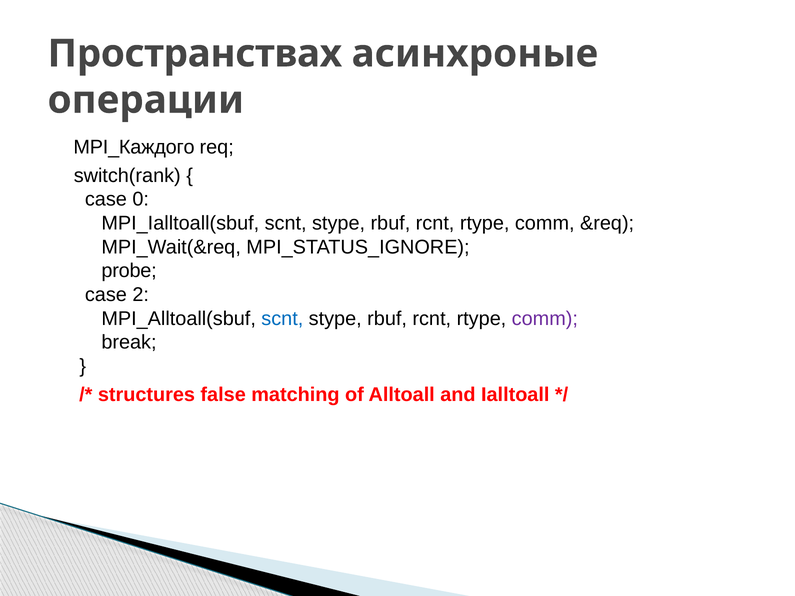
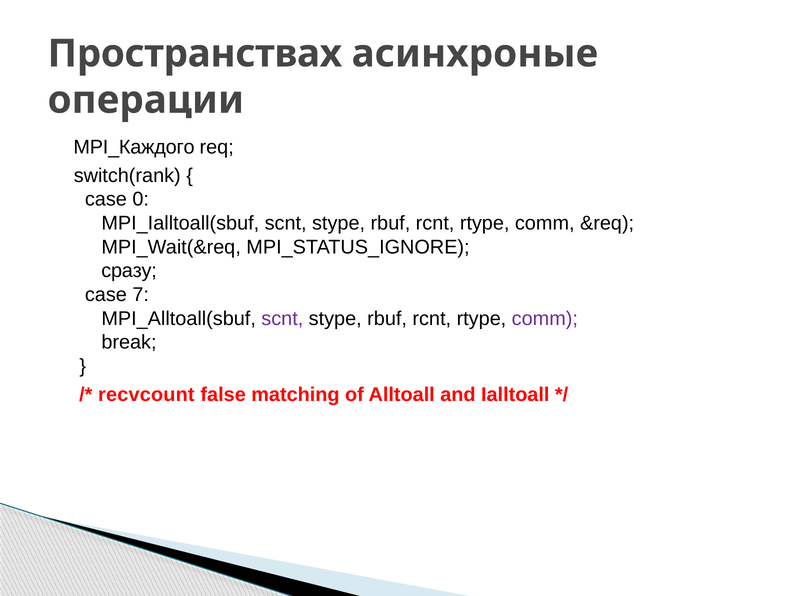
probe: probe -> сразу
2: 2 -> 7
scnt at (282, 319) colour: blue -> purple
structures: structures -> recvcount
